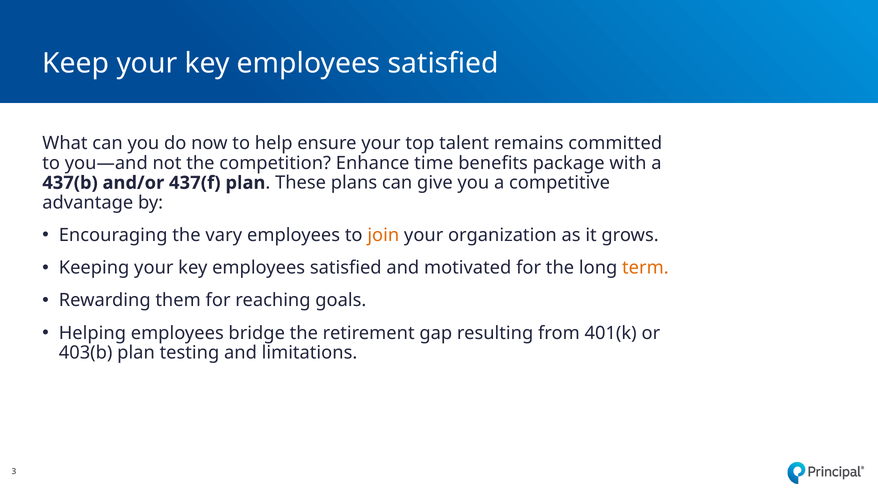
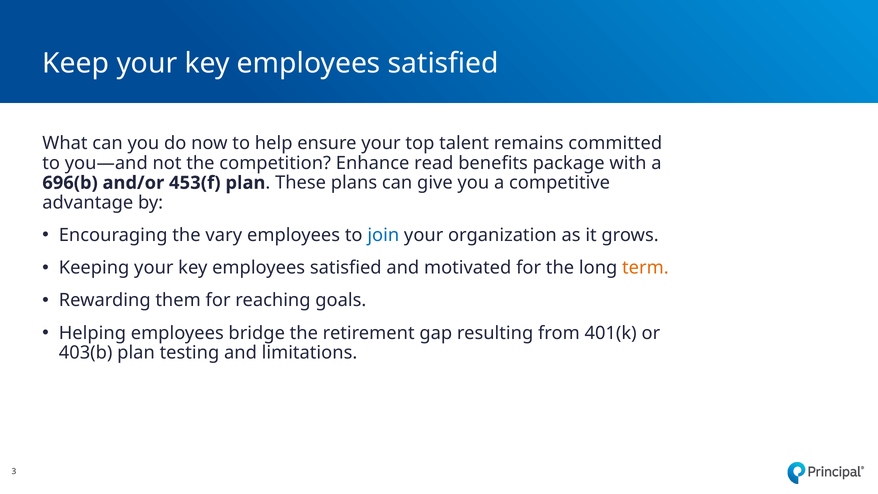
time: time -> read
437(b: 437(b -> 696(b
437(f: 437(f -> 453(f
join colour: orange -> blue
